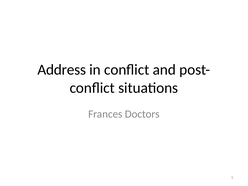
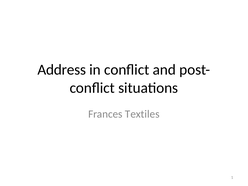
Doctors: Doctors -> Textiles
